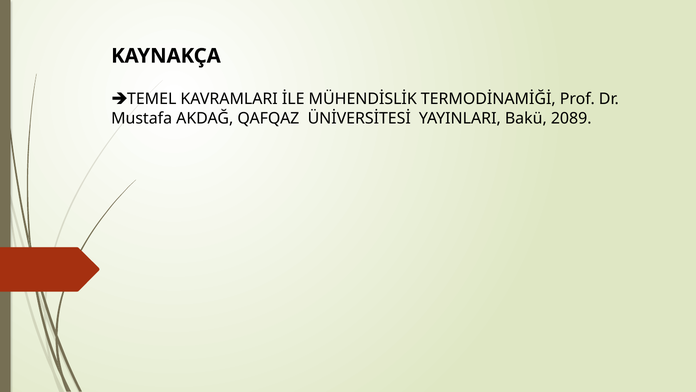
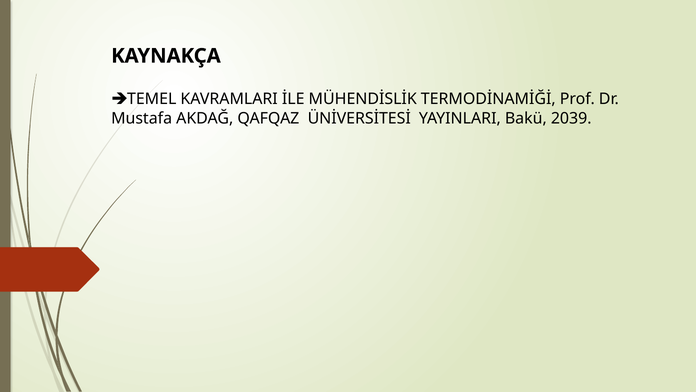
2089: 2089 -> 2039
